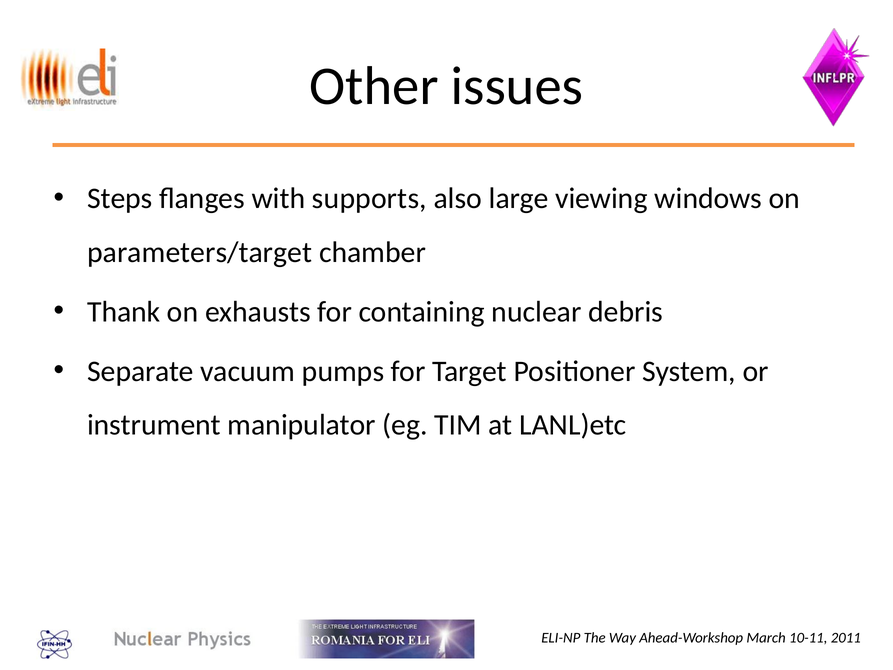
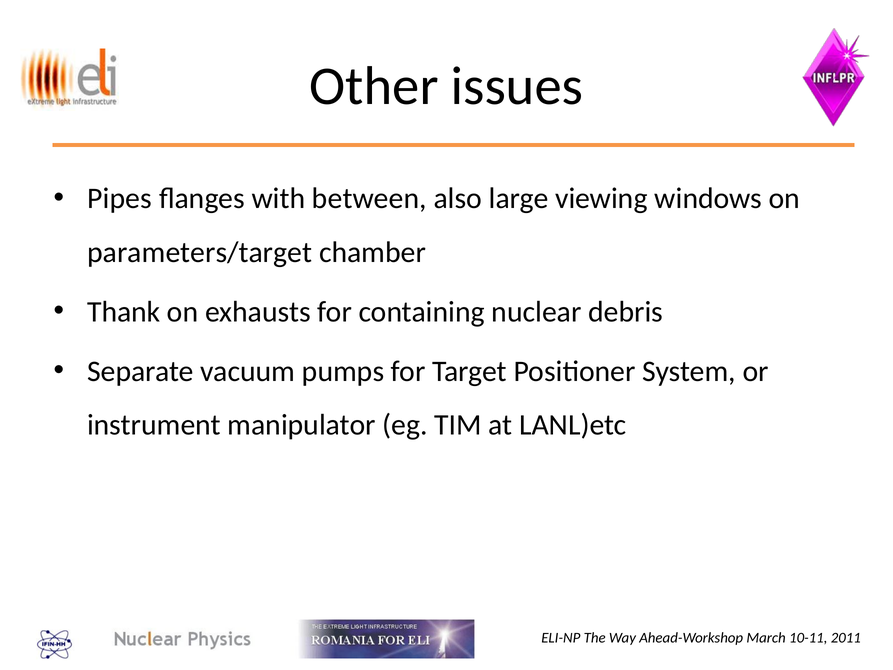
Steps: Steps -> Pipes
supports: supports -> between
